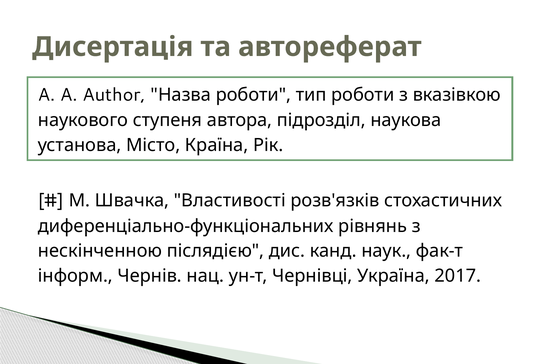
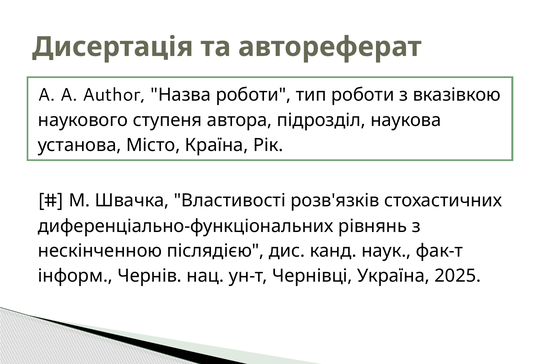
2017: 2017 -> 2025
